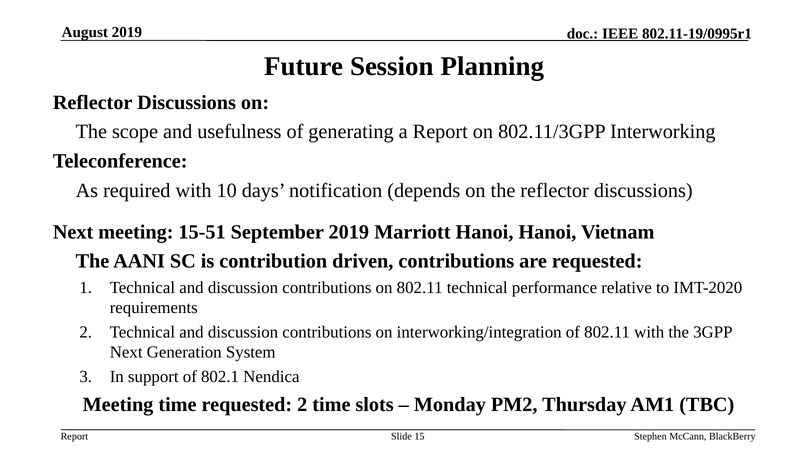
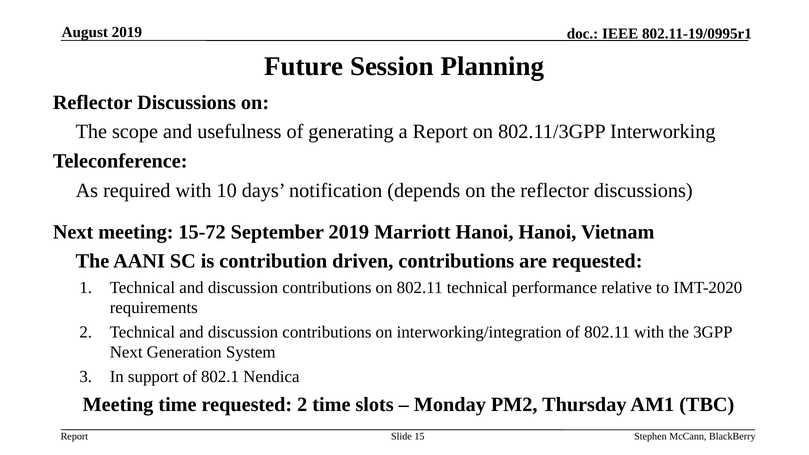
15-51: 15-51 -> 15-72
